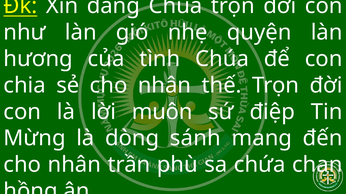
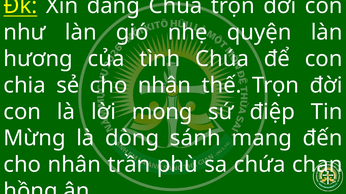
muôn: muôn -> mong
